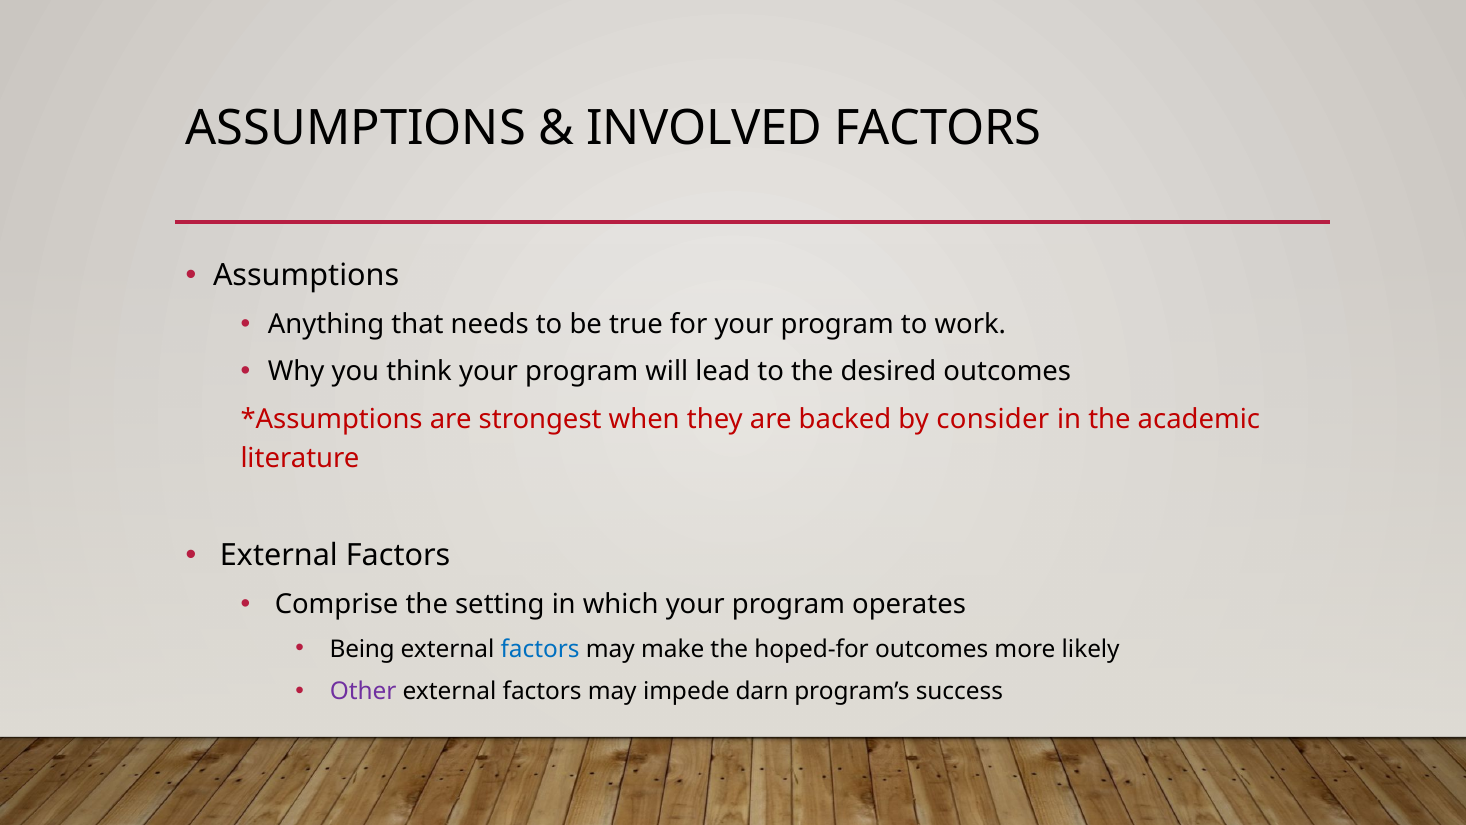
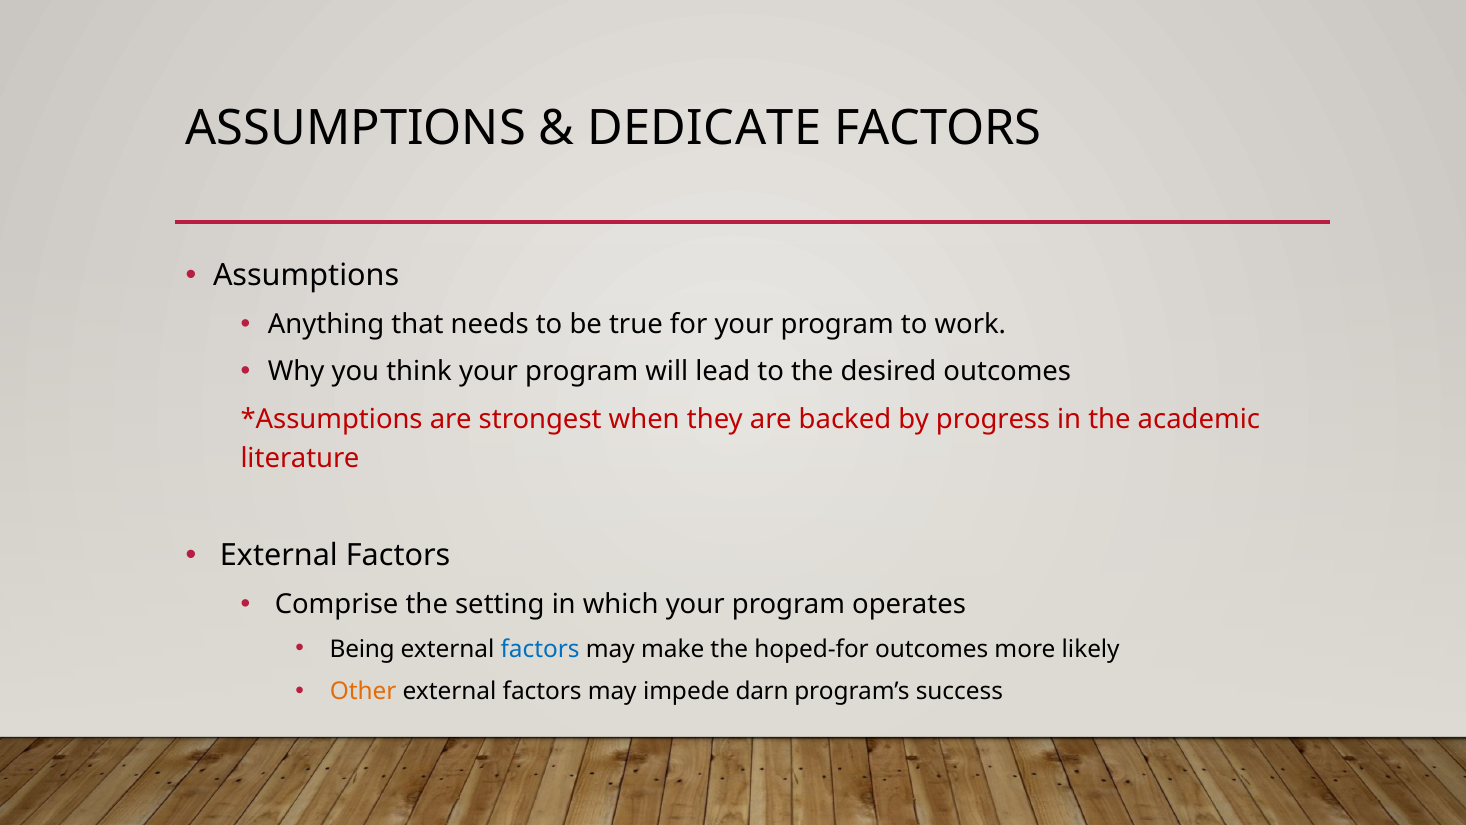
INVOLVED: INVOLVED -> DEDICATE
consider: consider -> progress
Other colour: purple -> orange
